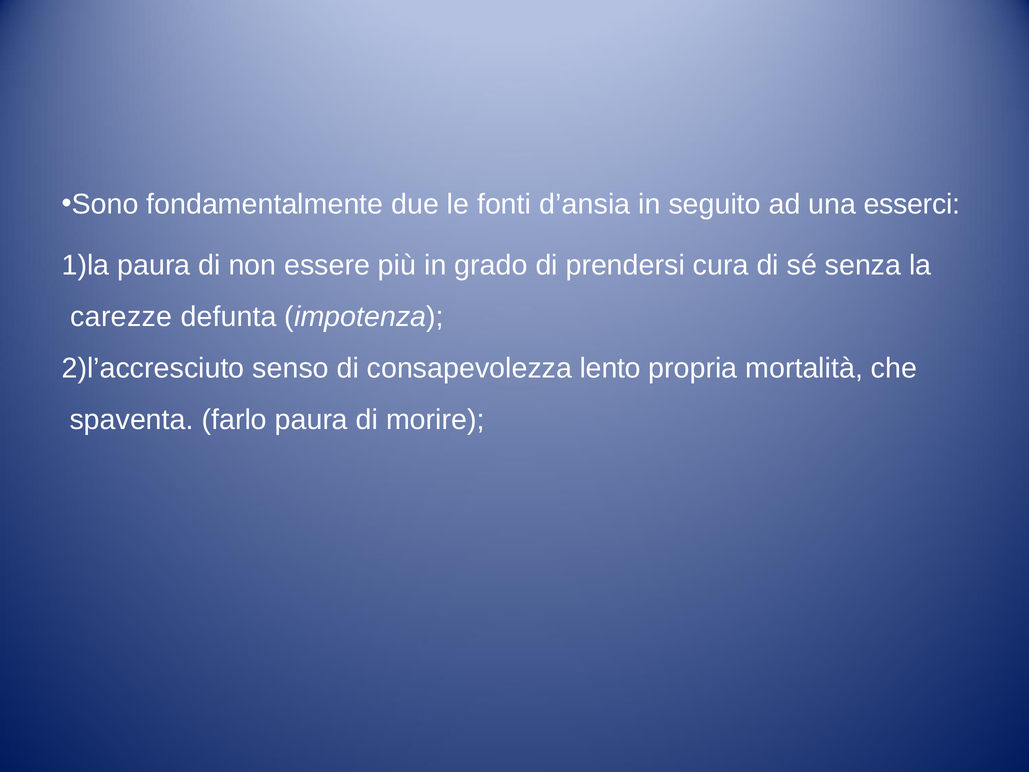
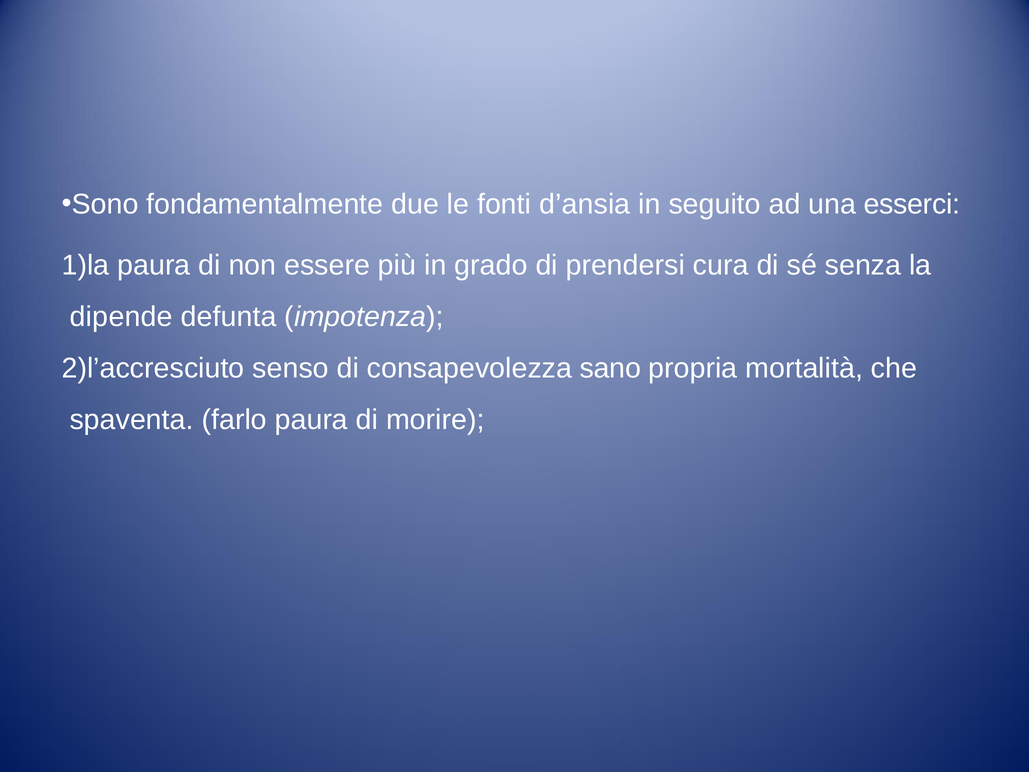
carezze: carezze -> dipende
lento: lento -> sano
